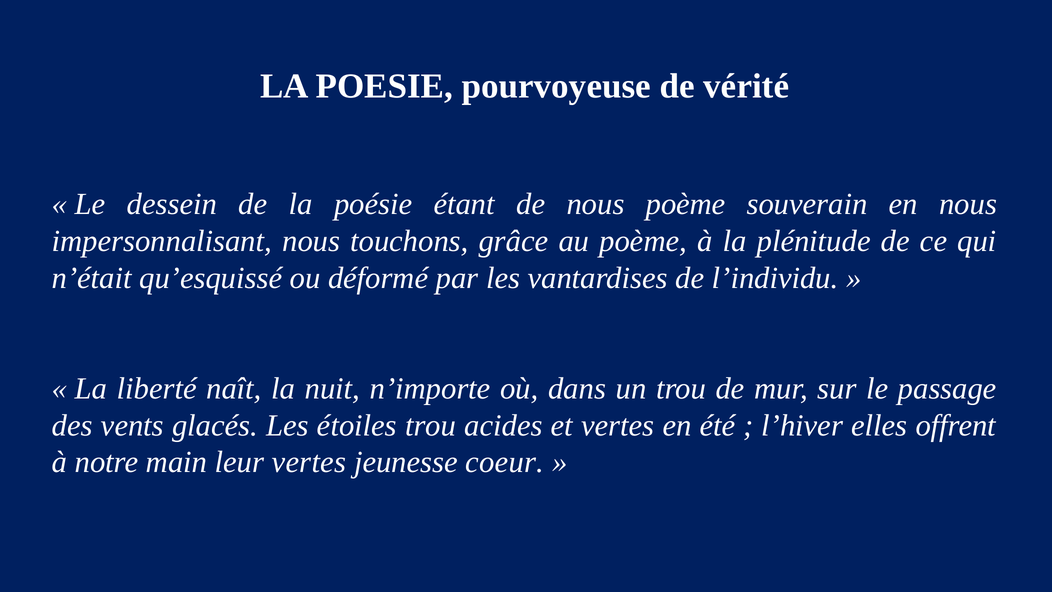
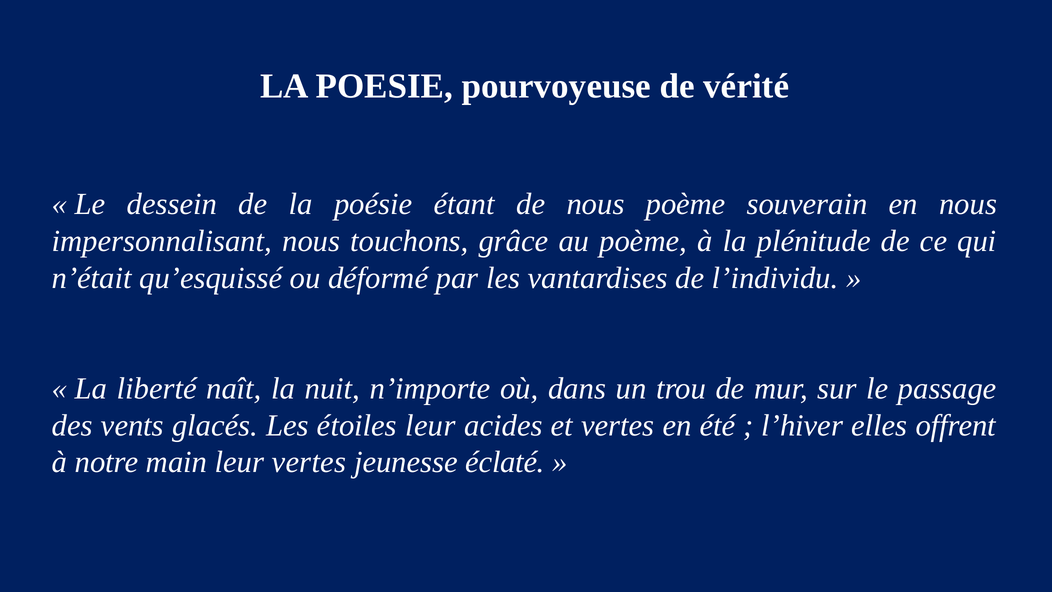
étoiles trou: trou -> leur
coeur: coeur -> éclaté
